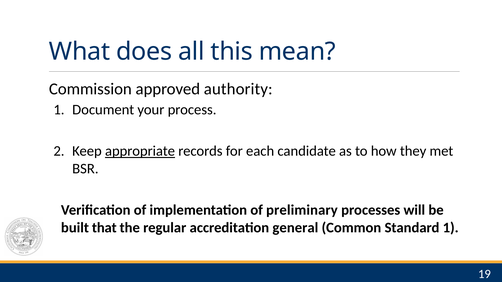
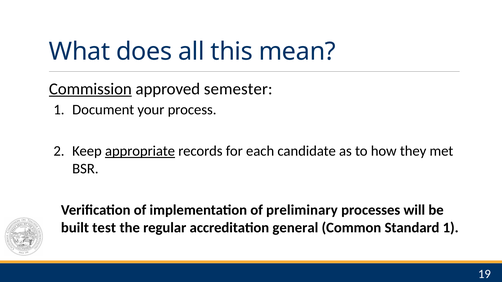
Commission underline: none -> present
authority: authority -> semester
that: that -> test
